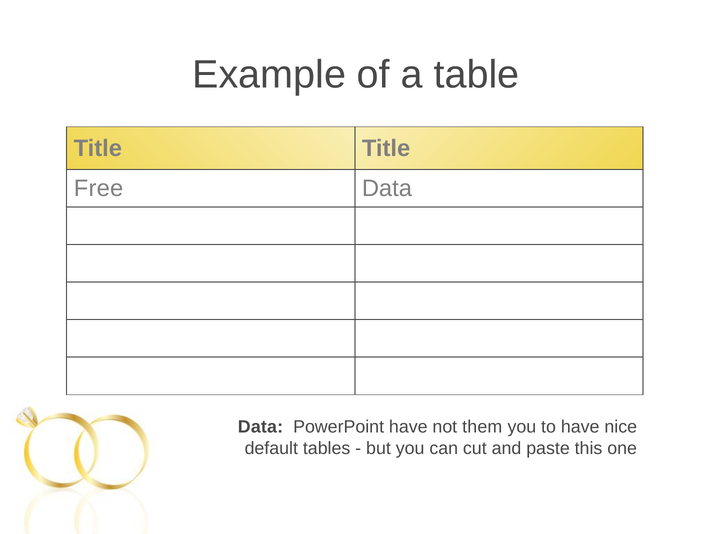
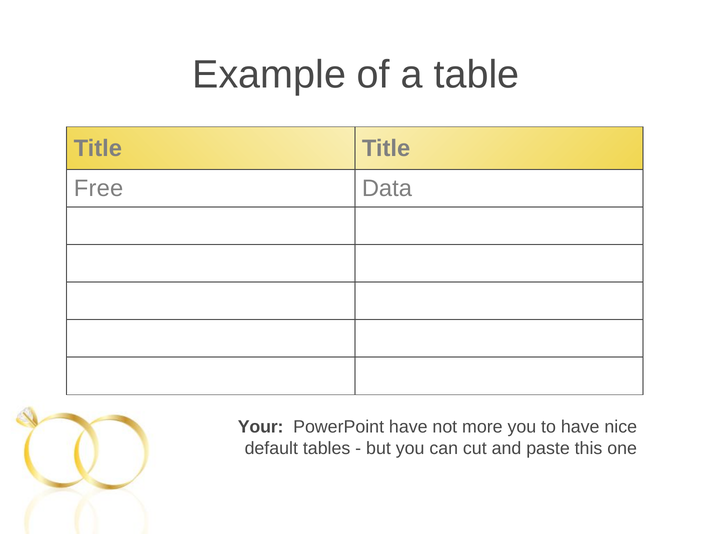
Data at (260, 427): Data -> Your
them: them -> more
